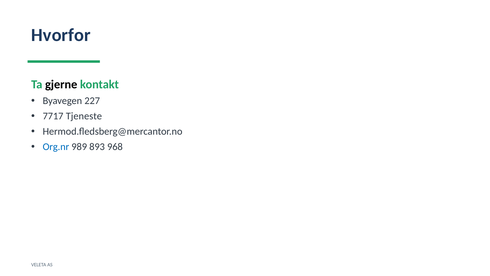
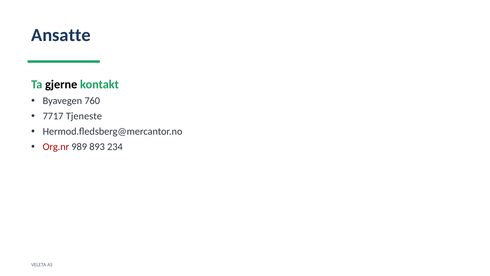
Hvorfor: Hvorfor -> Ansatte
227: 227 -> 760
Org.nr colour: blue -> red
968: 968 -> 234
